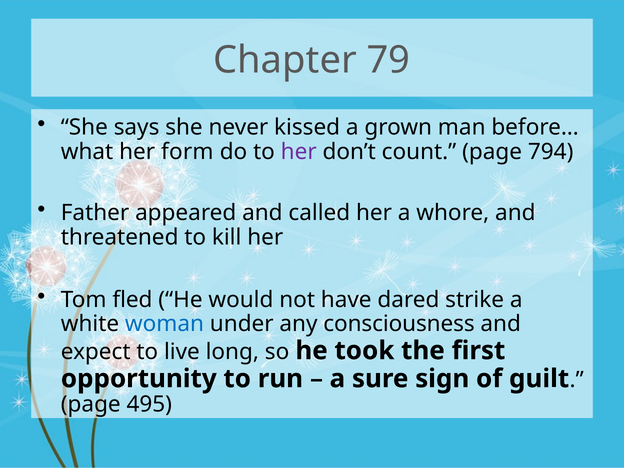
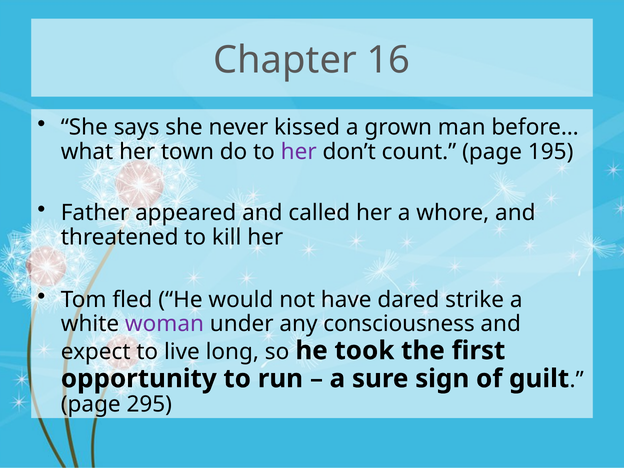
79: 79 -> 16
form: form -> town
794: 794 -> 195
woman colour: blue -> purple
495: 495 -> 295
